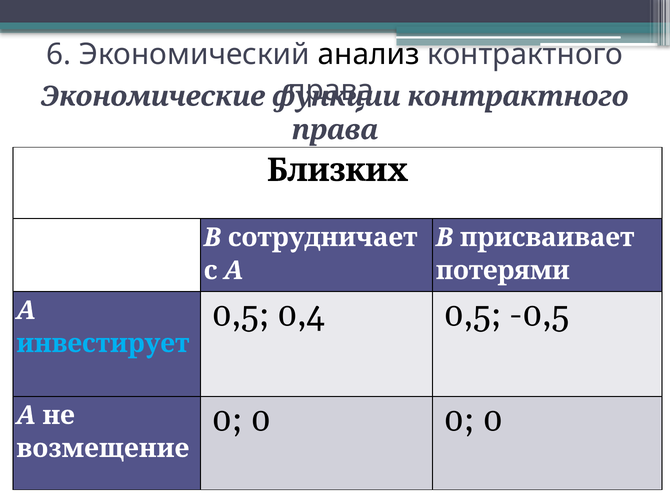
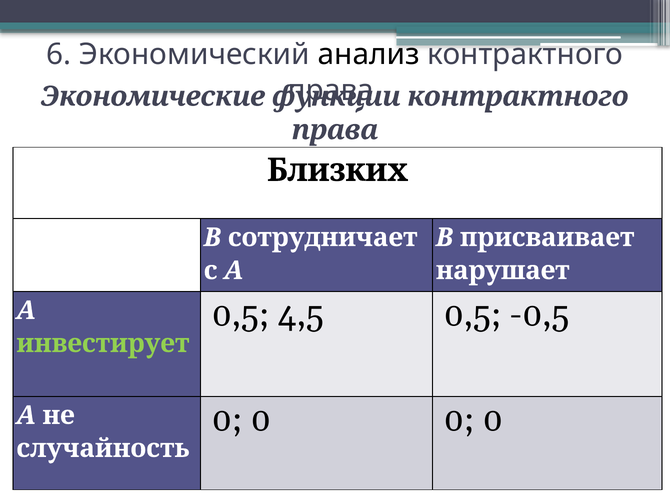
потерями: потерями -> нарушает
0,4: 0,4 -> 4,5
инвестирует colour: light blue -> light green
возмещение: возмещение -> случайность
